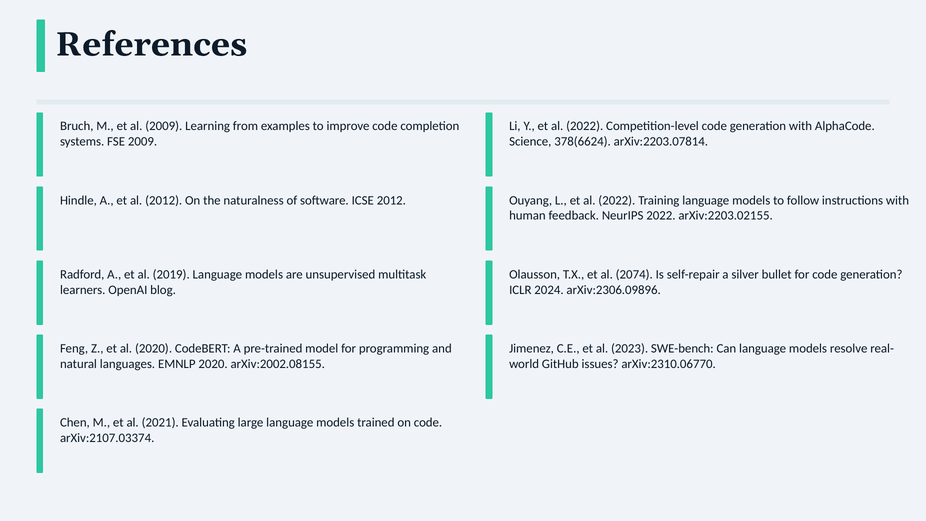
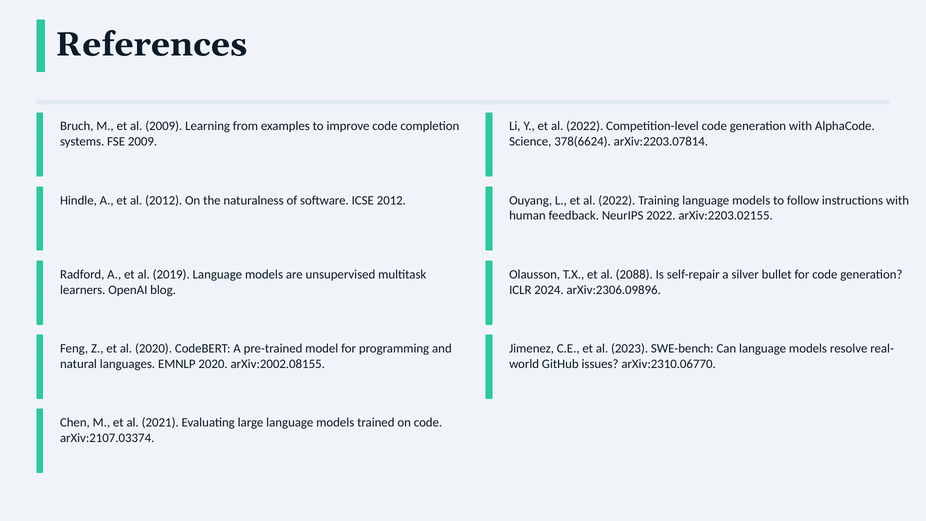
2074: 2074 -> 2088
